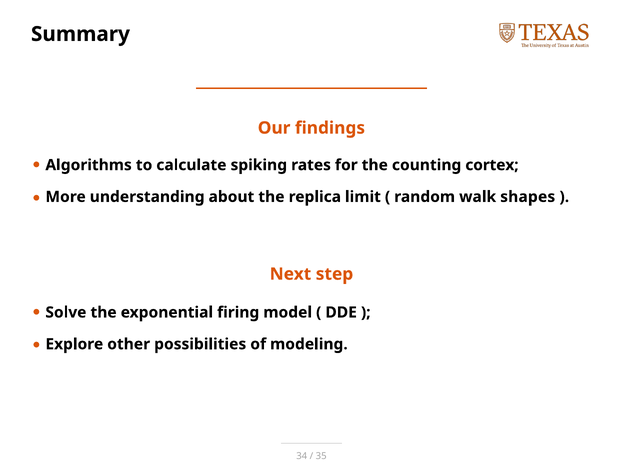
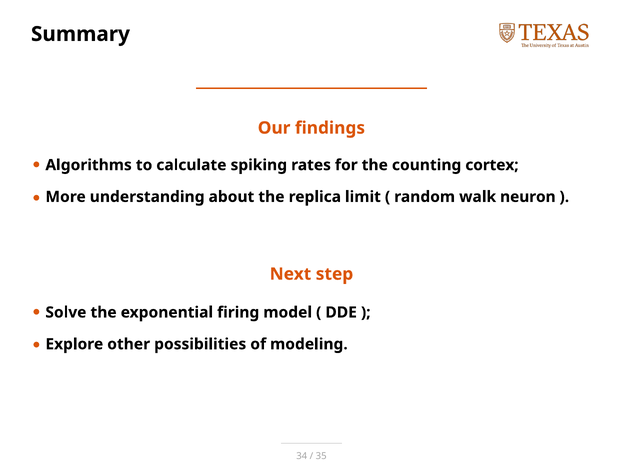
shapes: shapes -> neuron
